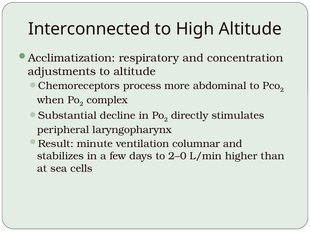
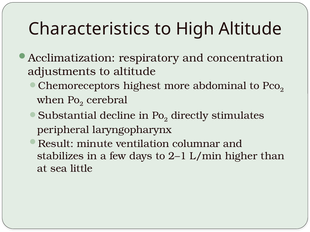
Interconnected: Interconnected -> Characteristics
process: process -> highest
complex: complex -> cerebral
2–0: 2–0 -> 2–1
cells: cells -> little
